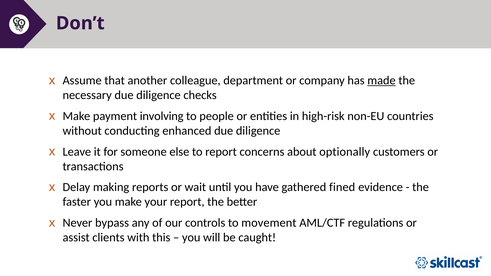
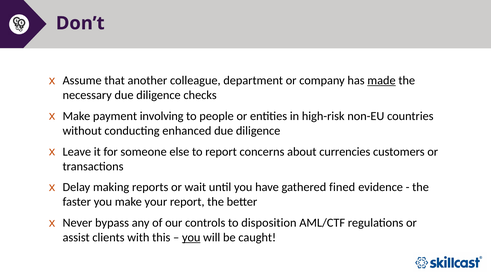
optionally: optionally -> currencies
movement: movement -> disposition
you at (191, 238) underline: none -> present
